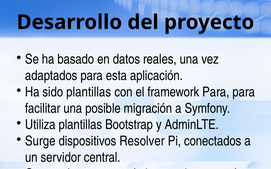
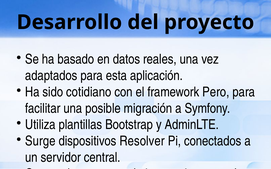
sido plantillas: plantillas -> cotidiano
framework Para: Para -> Pero
